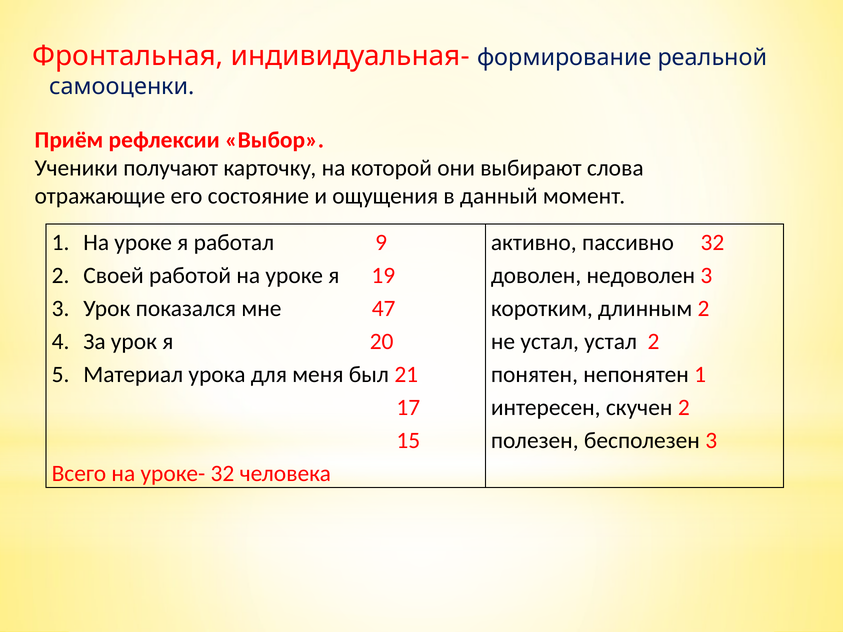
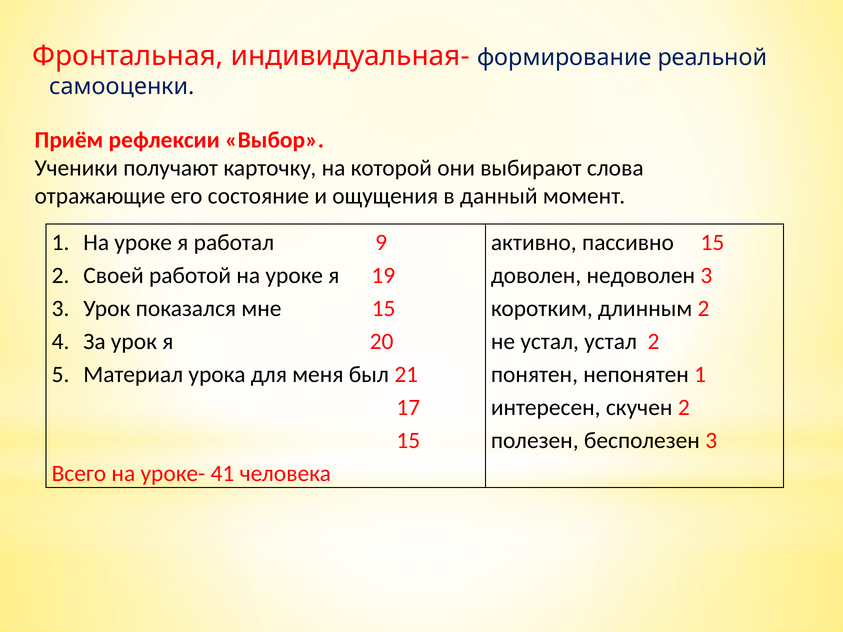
пассивно 32: 32 -> 15
мне 47: 47 -> 15
уроке- 32: 32 -> 41
